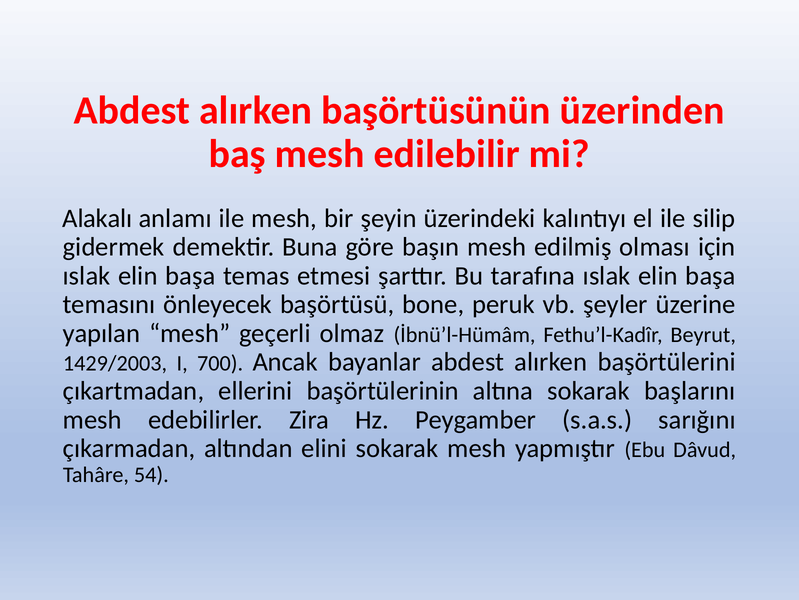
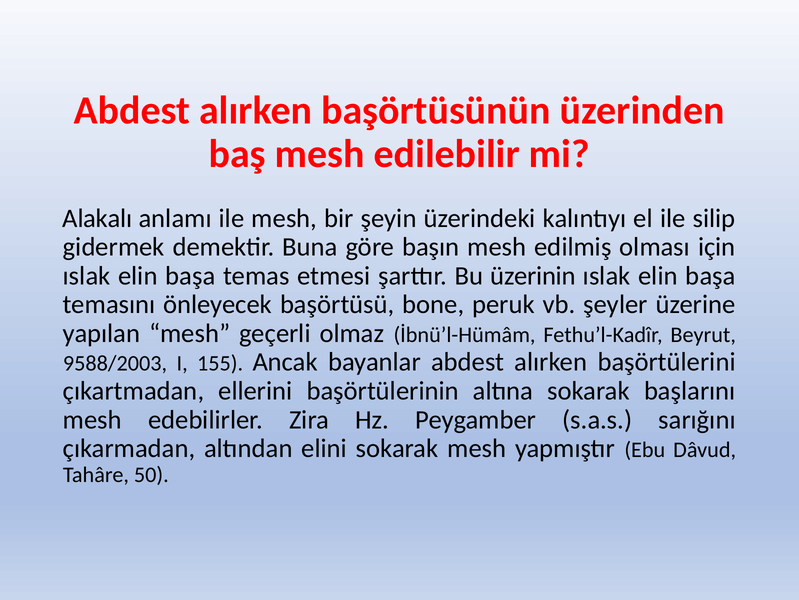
tarafına: tarafına -> üzerinin
1429/2003: 1429/2003 -> 9588/2003
700: 700 -> 155
54: 54 -> 50
